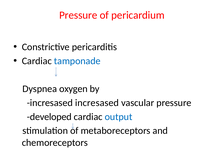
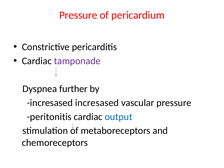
tamponade colour: blue -> purple
oxygen: oxygen -> further
developed: developed -> peritonitis
